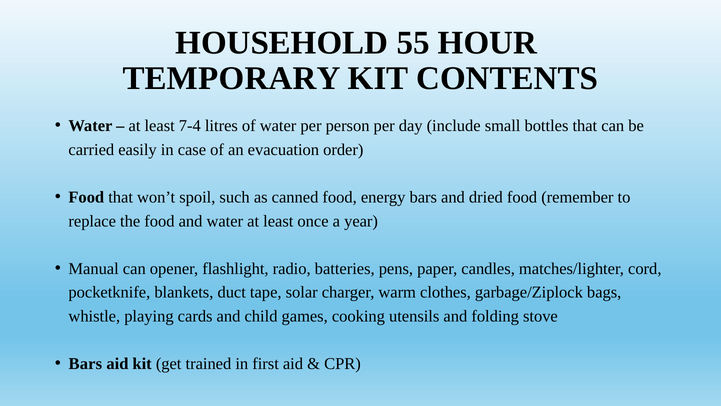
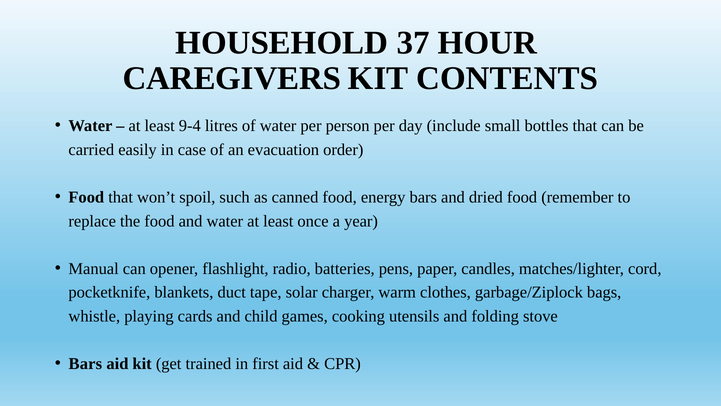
55: 55 -> 37
TEMPORARY: TEMPORARY -> CAREGIVERS
7-4: 7-4 -> 9-4
